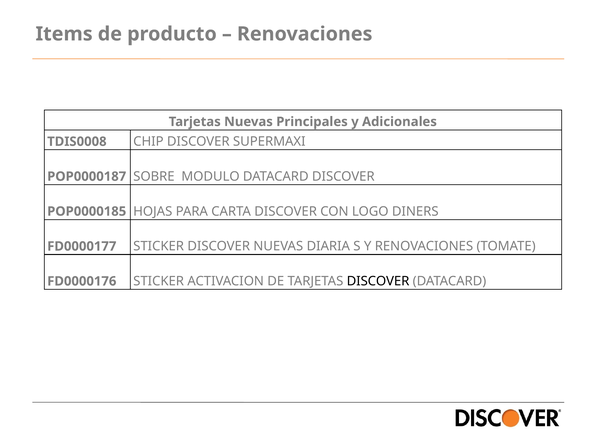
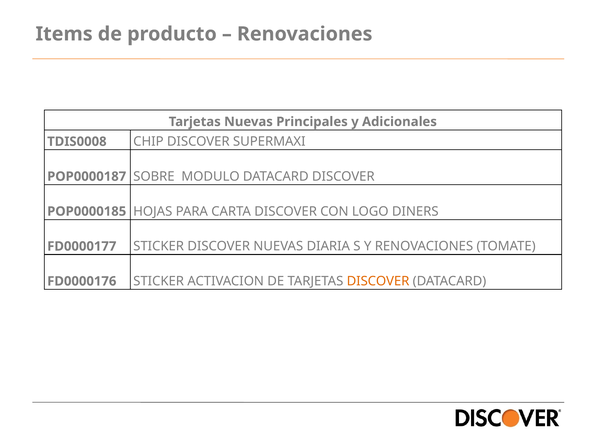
DISCOVER at (378, 281) colour: black -> orange
